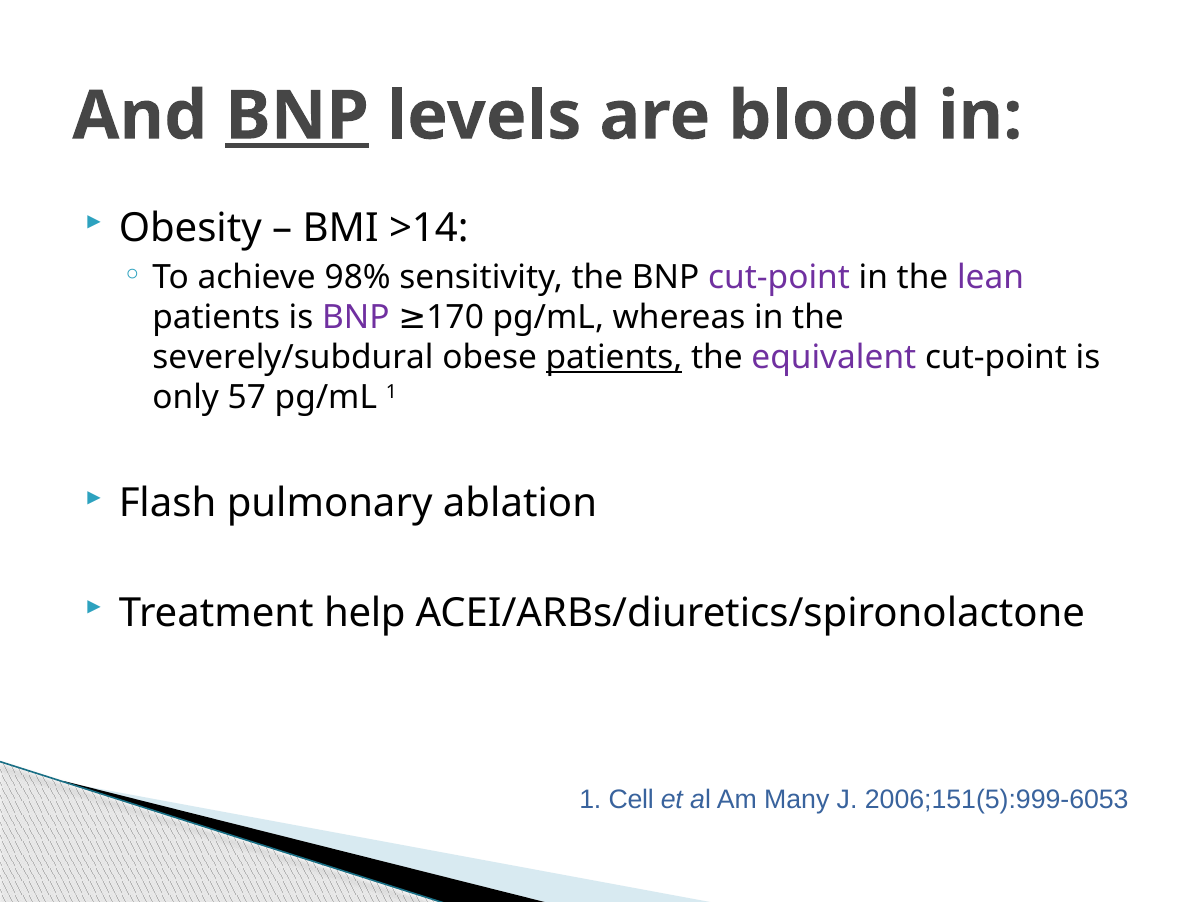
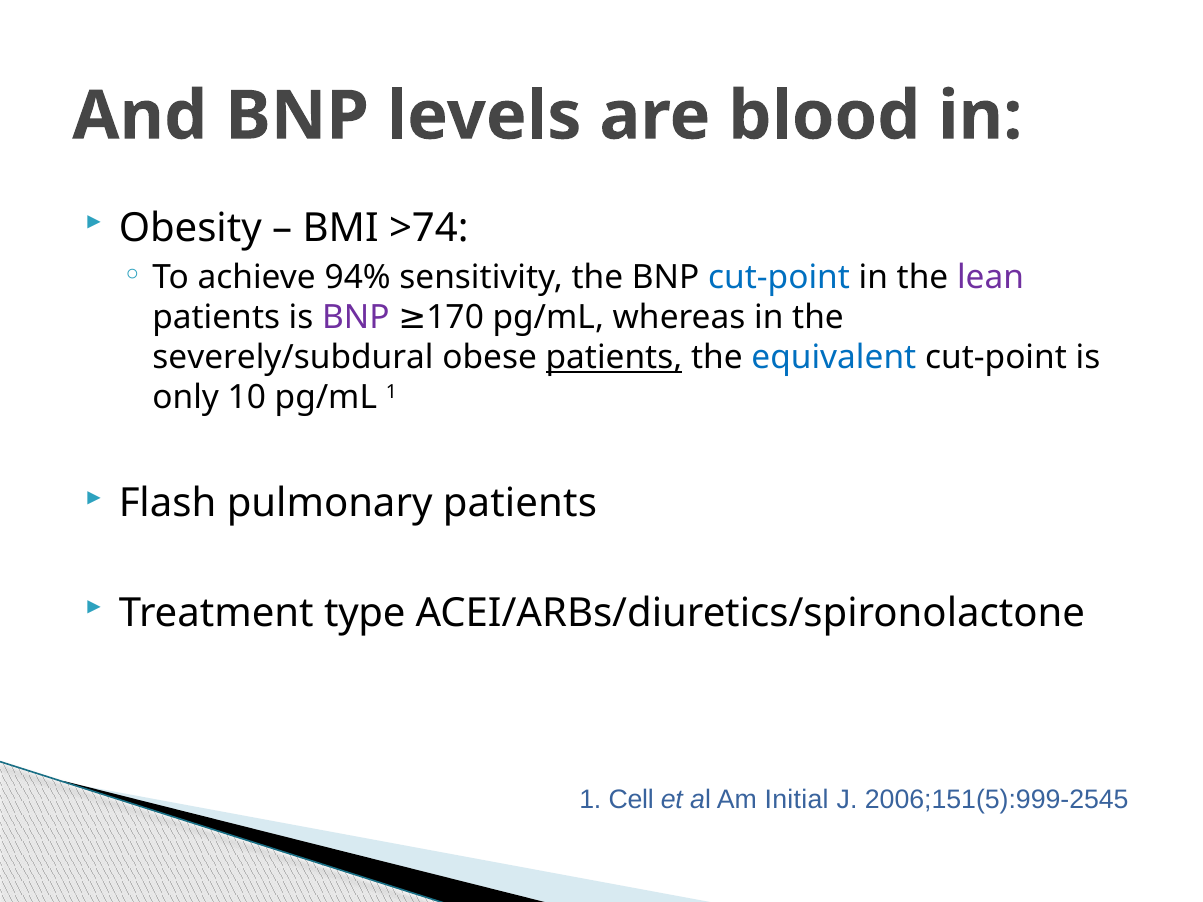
BNP at (297, 116) underline: present -> none
>14: >14 -> >74
98%: 98% -> 94%
cut-point at (779, 277) colour: purple -> blue
equivalent colour: purple -> blue
57: 57 -> 10
pulmonary ablation: ablation -> patients
help: help -> type
Many: Many -> Initial
2006;151(5):999-6053: 2006;151(5):999-6053 -> 2006;151(5):999-2545
